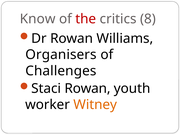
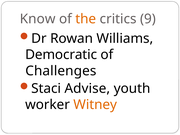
the colour: red -> orange
8: 8 -> 9
Organisers: Organisers -> Democratic
Staci Rowan: Rowan -> Advise
